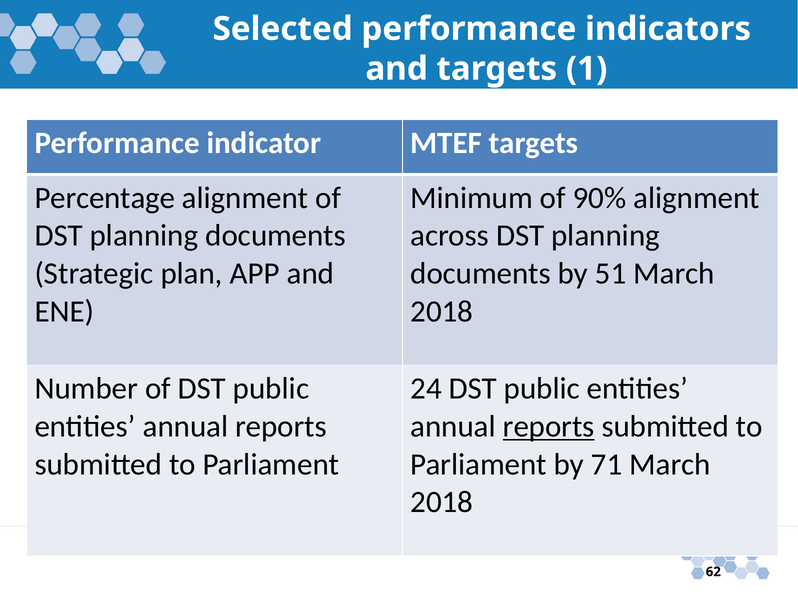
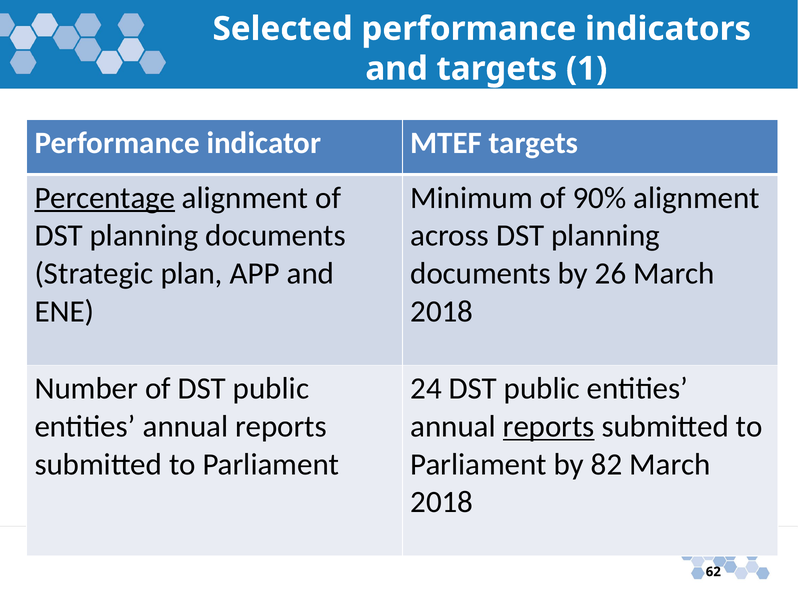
Percentage underline: none -> present
51: 51 -> 26
71: 71 -> 82
